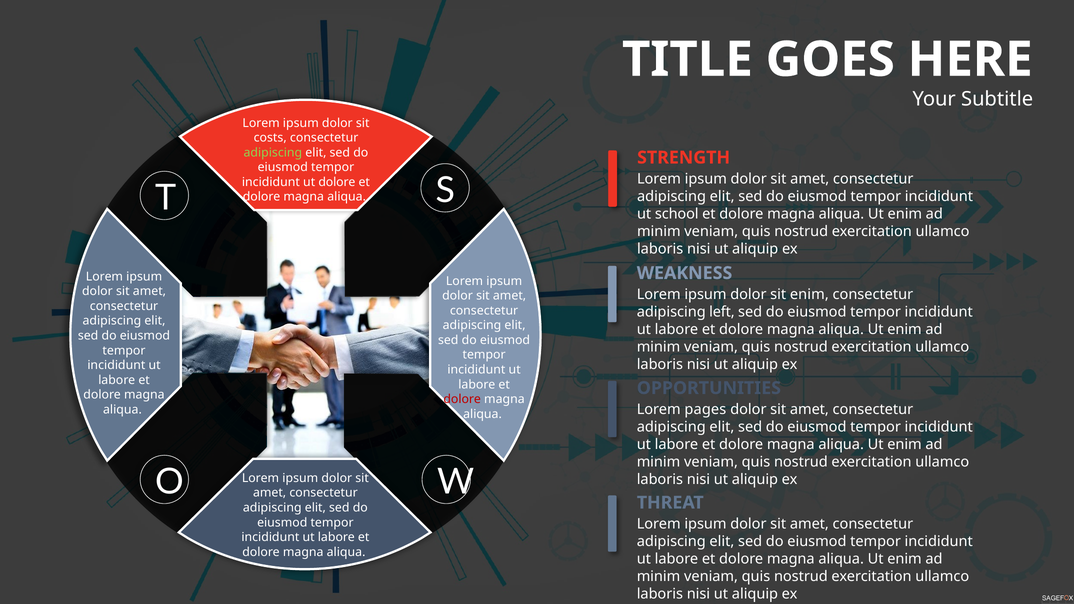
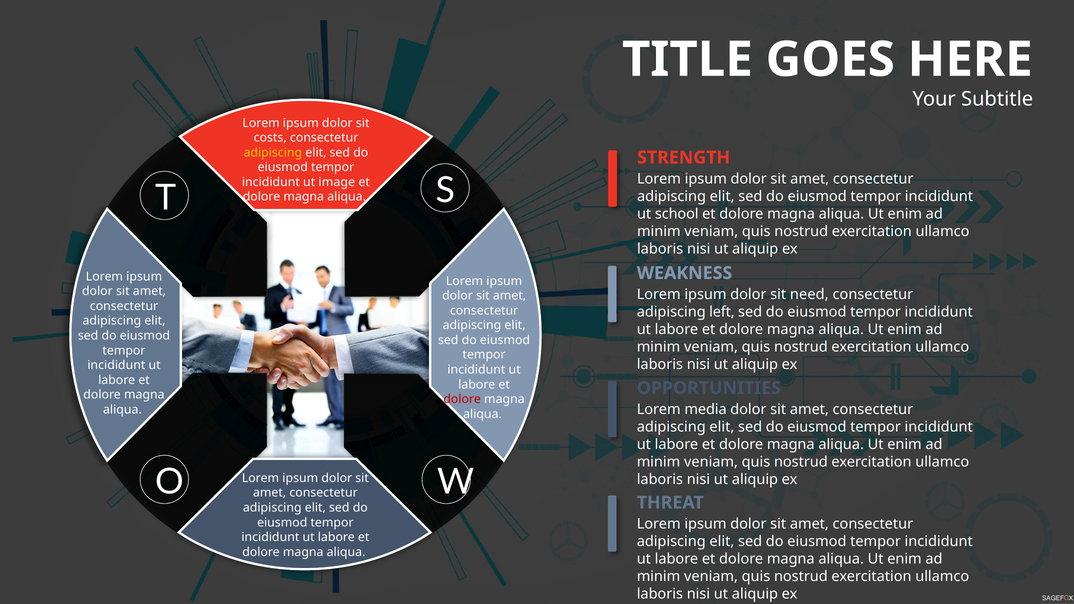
adipiscing at (273, 153) colour: light green -> yellow
ut dolore: dolore -> image
sit enim: enim -> need
pages: pages -> media
